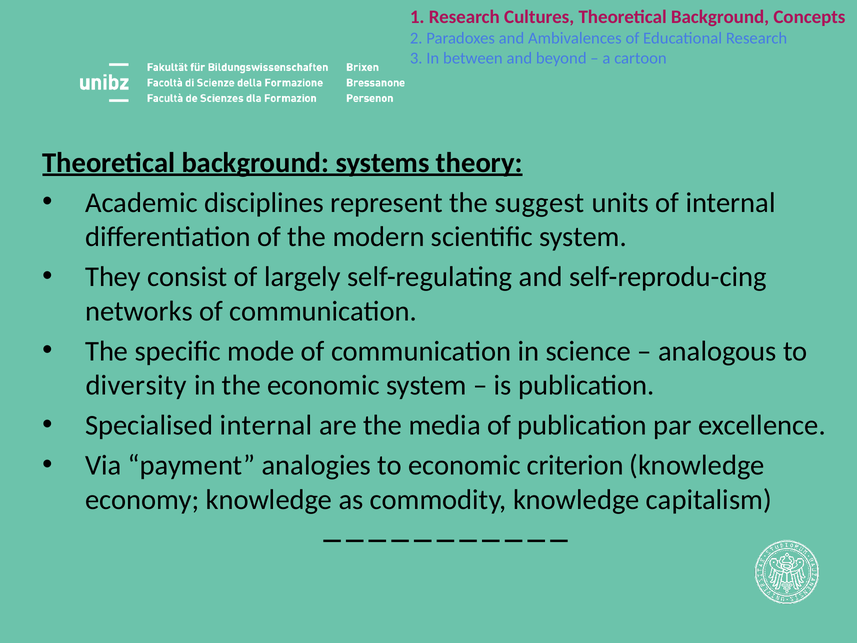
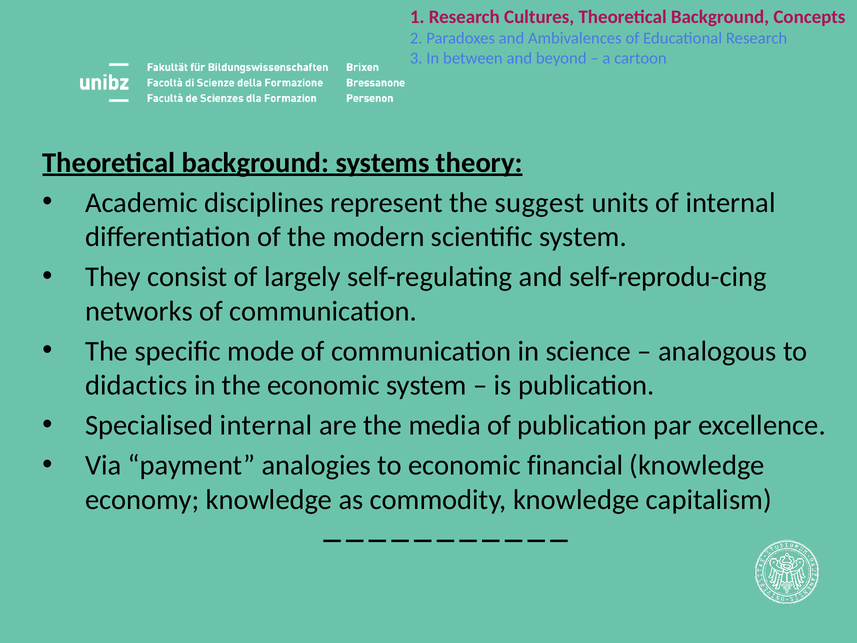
diversity: diversity -> didactics
criterion: criterion -> financial
